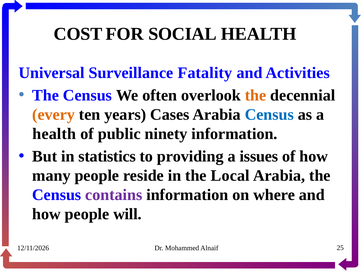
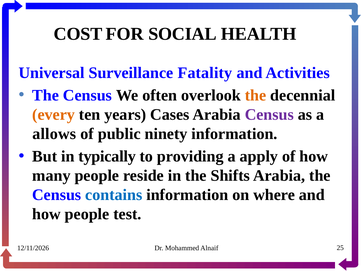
Census at (269, 114) colour: blue -> purple
health at (54, 134): health -> allows
statistics: statistics -> typically
issues: issues -> apply
Local: Local -> Shifts
contains colour: purple -> blue
will: will -> test
